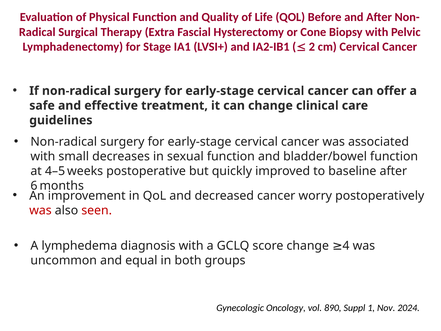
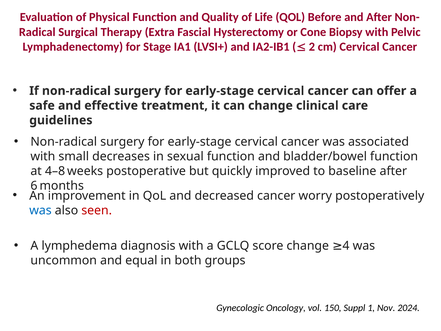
4–5: 4–5 -> 4–8
was at (40, 210) colour: red -> blue
890: 890 -> 150
